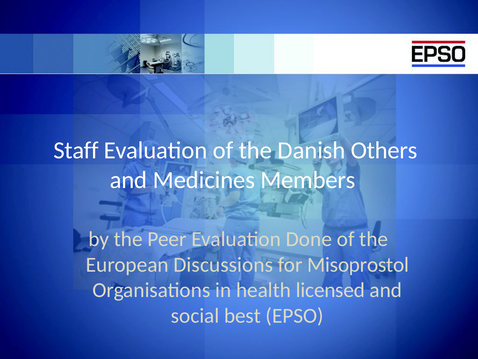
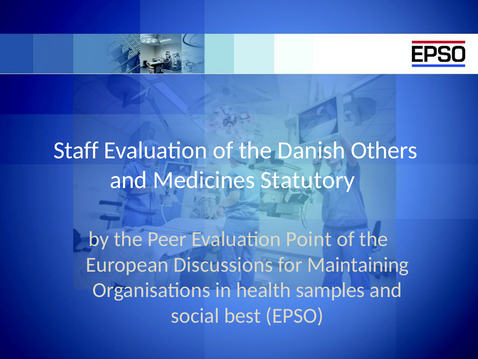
Members: Members -> Statutory
Done: Done -> Point
Misoprostol: Misoprostol -> Maintaining
licensed: licensed -> samples
